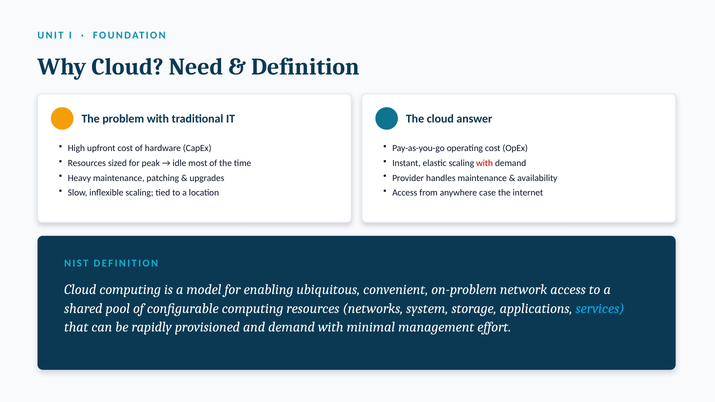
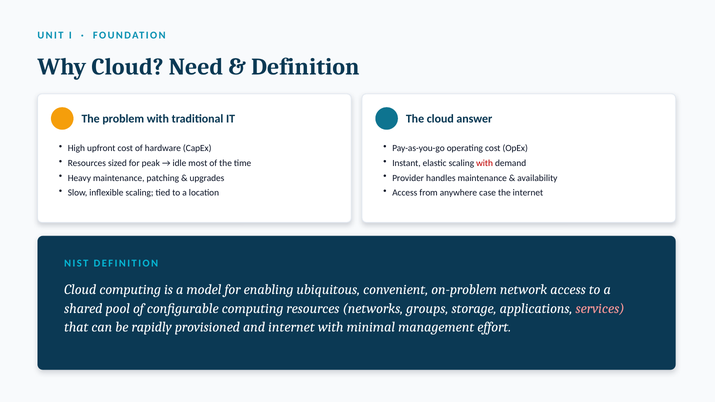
system: system -> groups
services colour: light blue -> pink
and demand: demand -> internet
